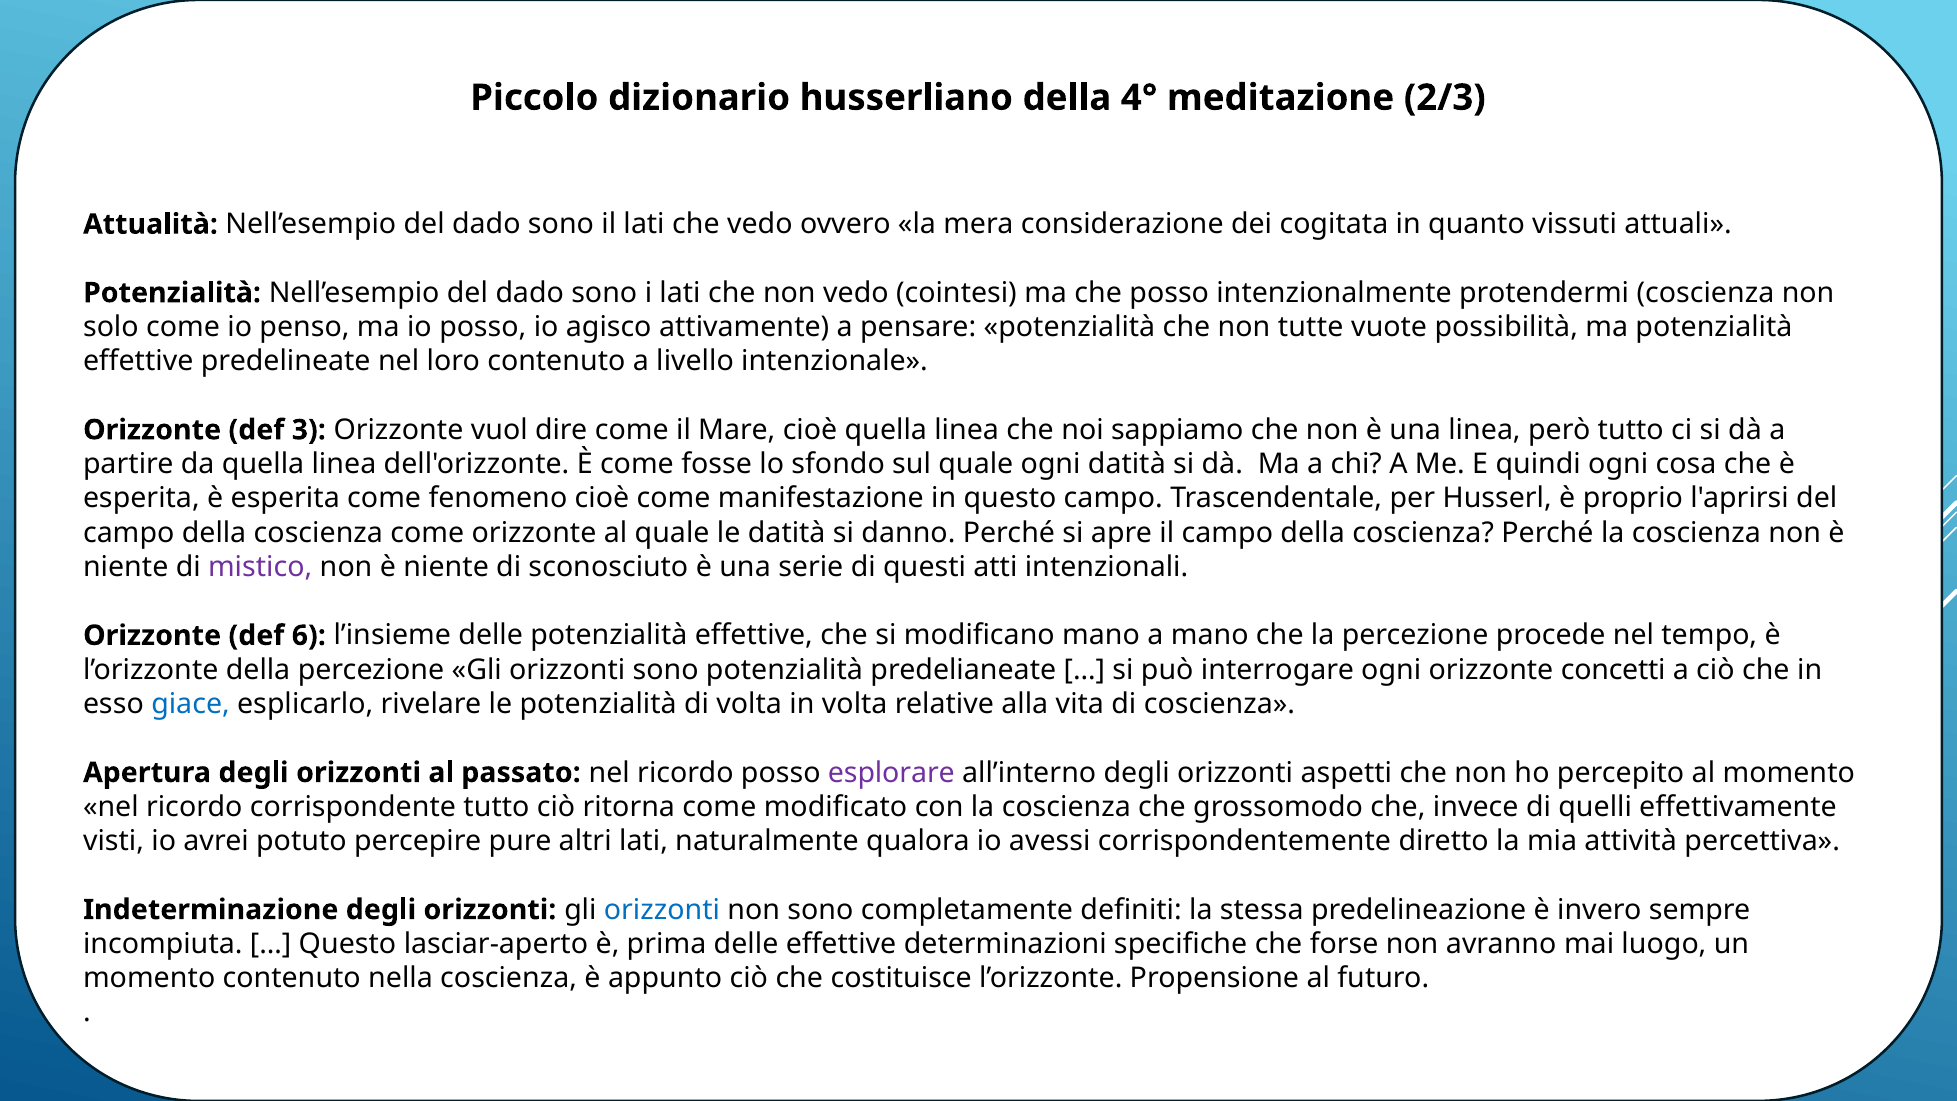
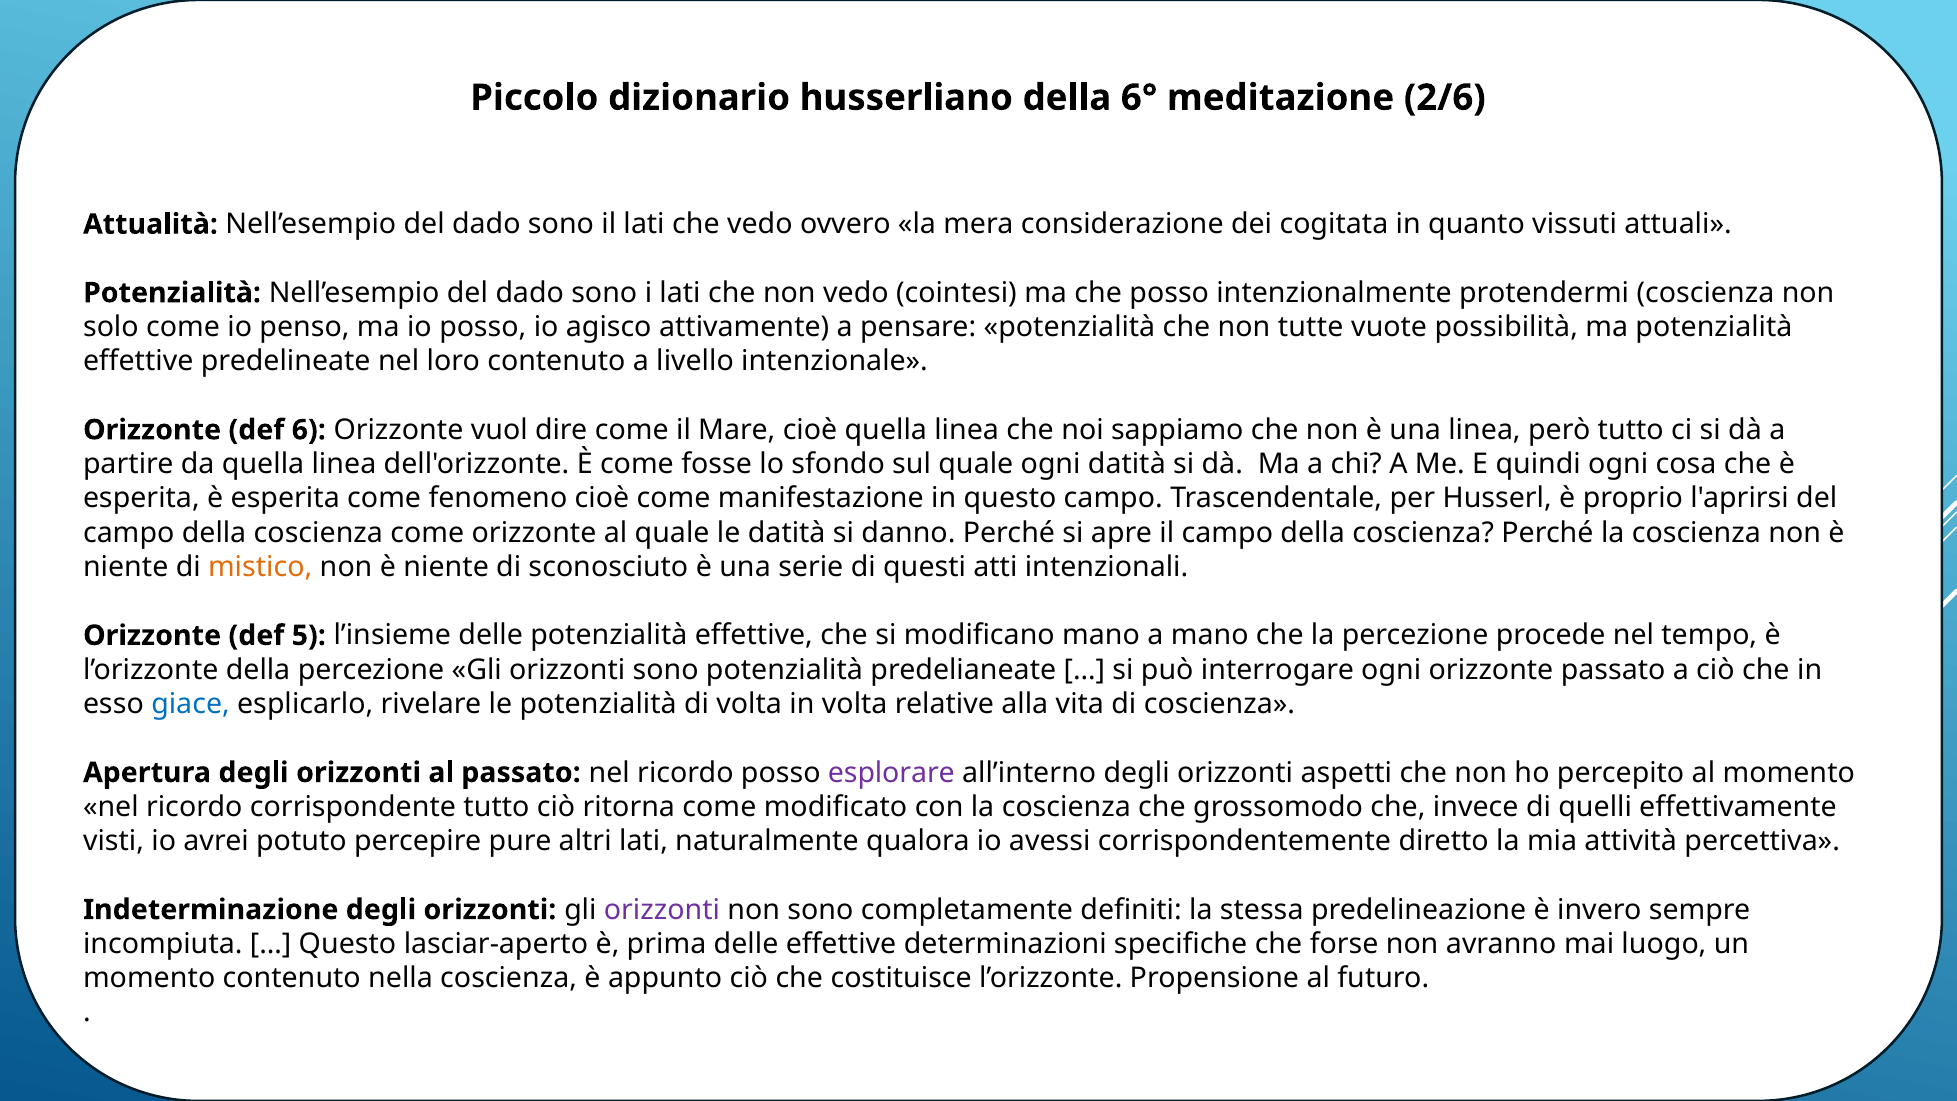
4°: 4° -> 6°
2/3: 2/3 -> 2/6
3: 3 -> 6
mistico colour: purple -> orange
6: 6 -> 5
orizzonte concetti: concetti -> passato
orizzonti at (662, 910) colour: blue -> purple
